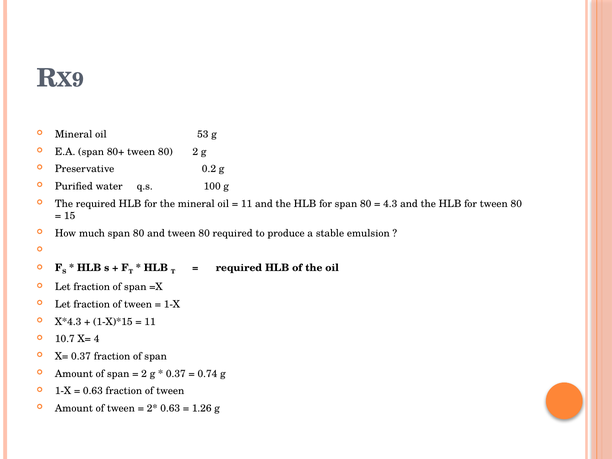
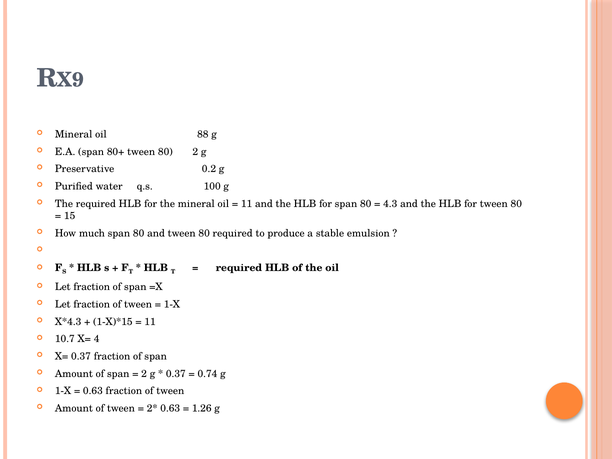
53: 53 -> 88
